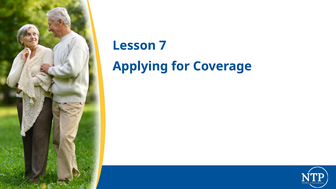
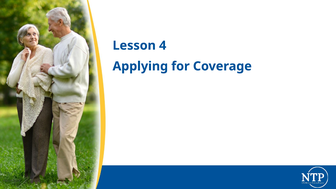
7: 7 -> 4
